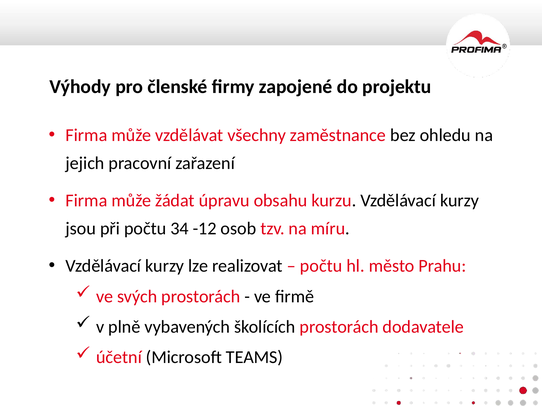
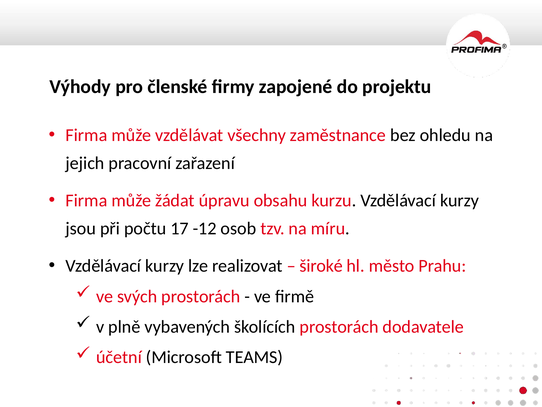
34: 34 -> 17
počtu at (321, 266): počtu -> široké
